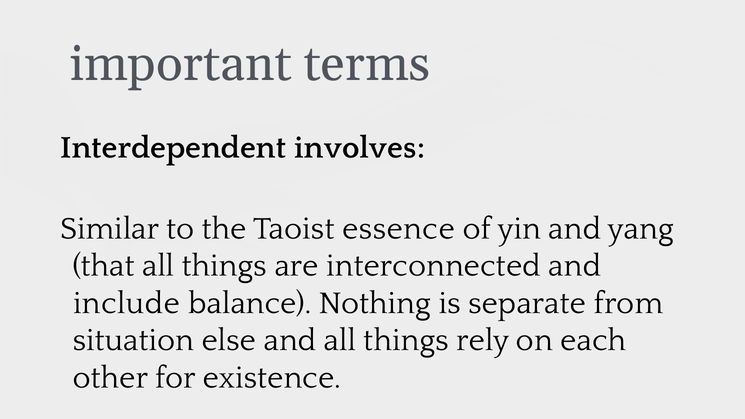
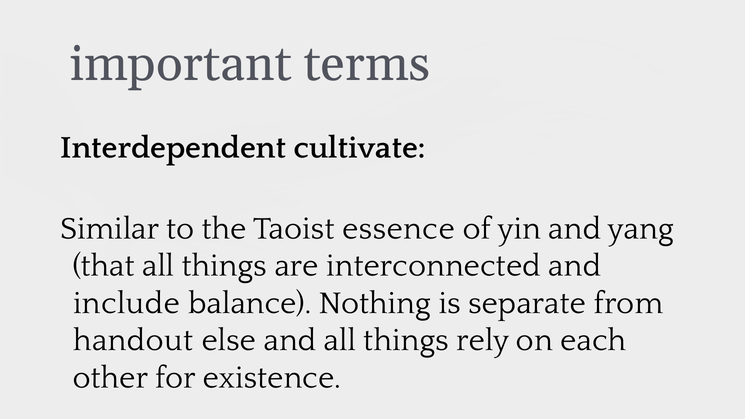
involves: involves -> cultivate
situation: situation -> handout
